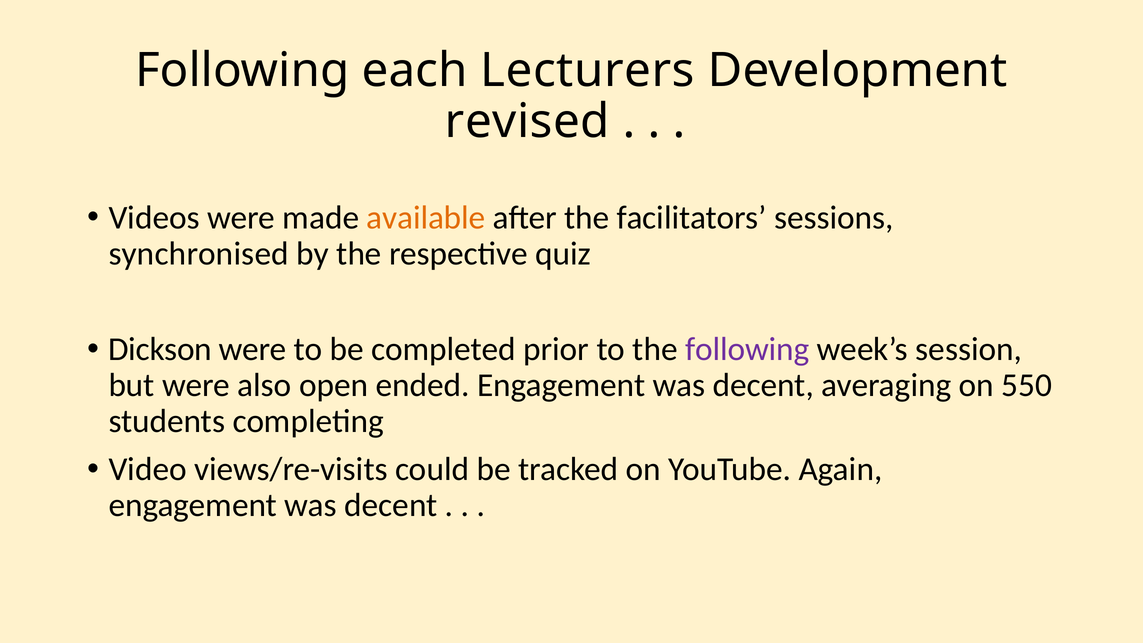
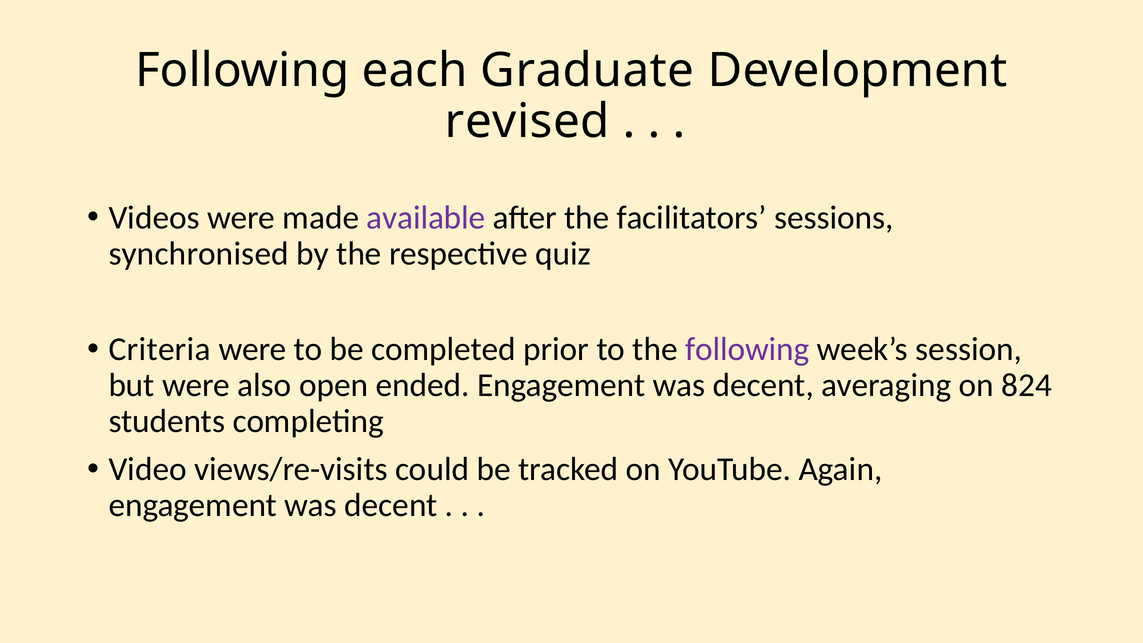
Lecturers: Lecturers -> Graduate
available colour: orange -> purple
Dickson: Dickson -> Criteria
550: 550 -> 824
